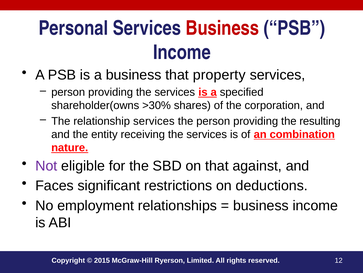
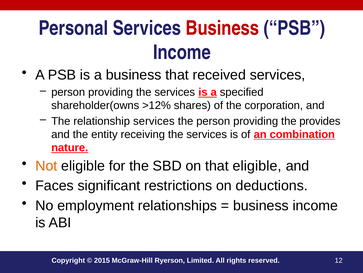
property: property -> received
>30%: >30% -> >12%
resulting: resulting -> provides
Not colour: purple -> orange
that against: against -> eligible
